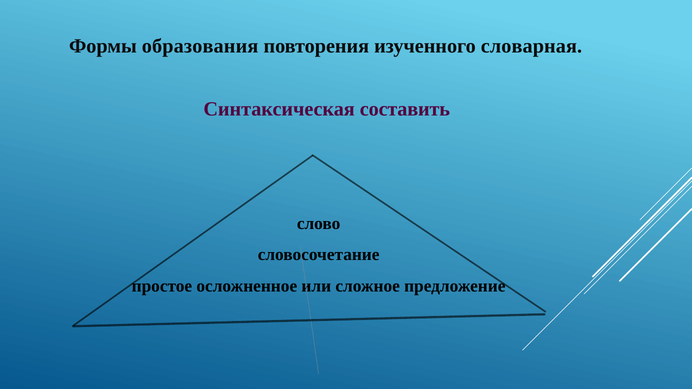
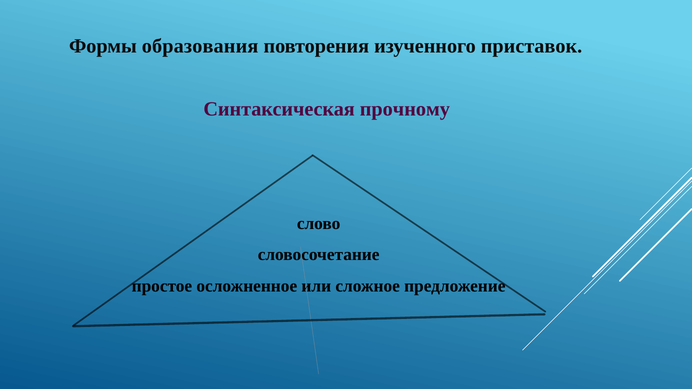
словарная: словарная -> приставок
составить: составить -> прочному
